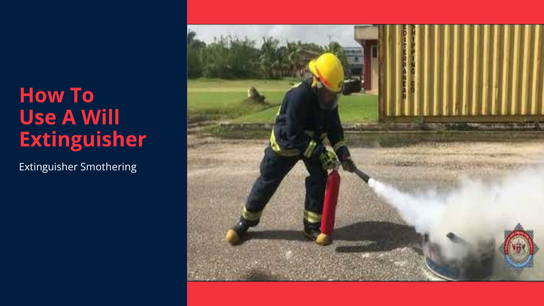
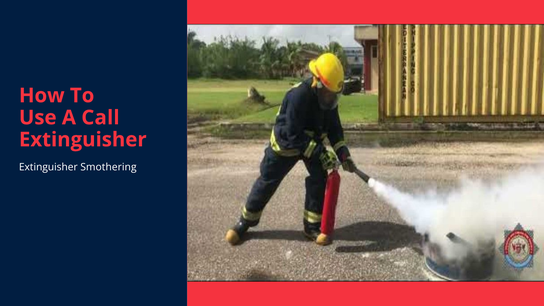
Will: Will -> Call
